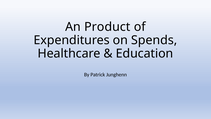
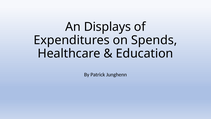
Product: Product -> Displays
